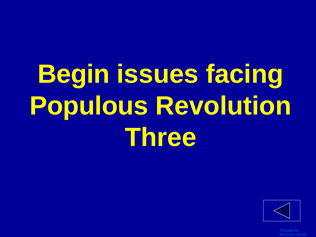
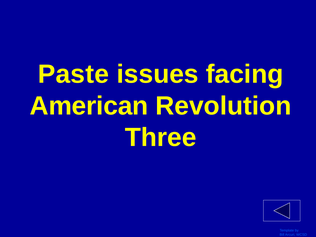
Begin: Begin -> Paste
Populous: Populous -> American
